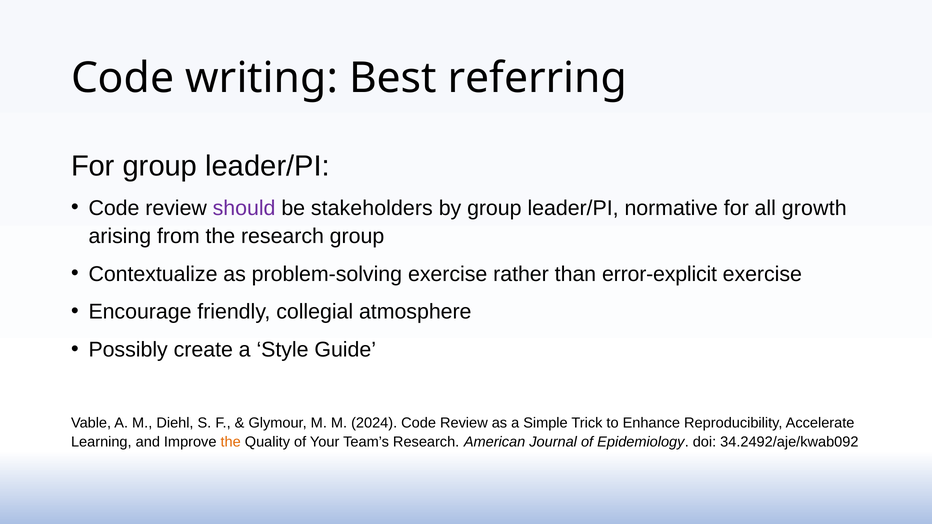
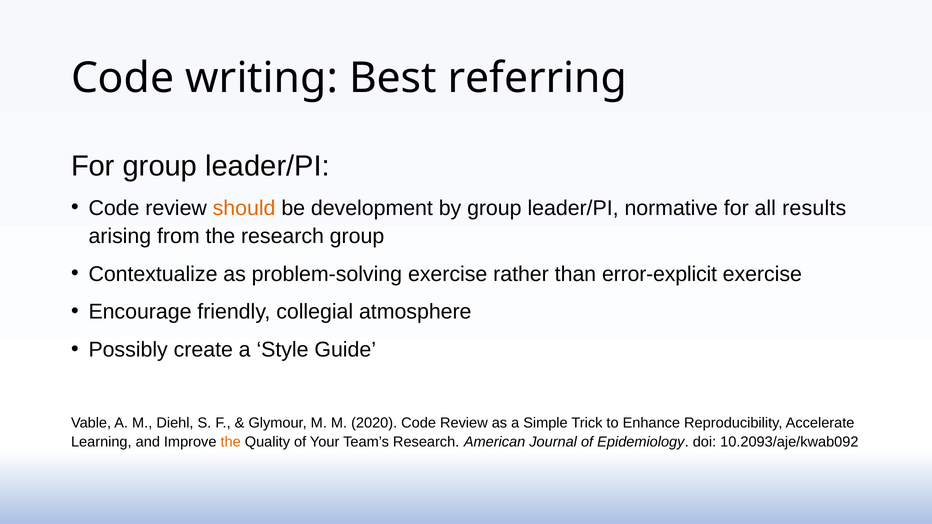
should colour: purple -> orange
stakeholders: stakeholders -> development
growth: growth -> results
2024: 2024 -> 2020
34.2492/aje/kwab092: 34.2492/aje/kwab092 -> 10.2093/aje/kwab092
